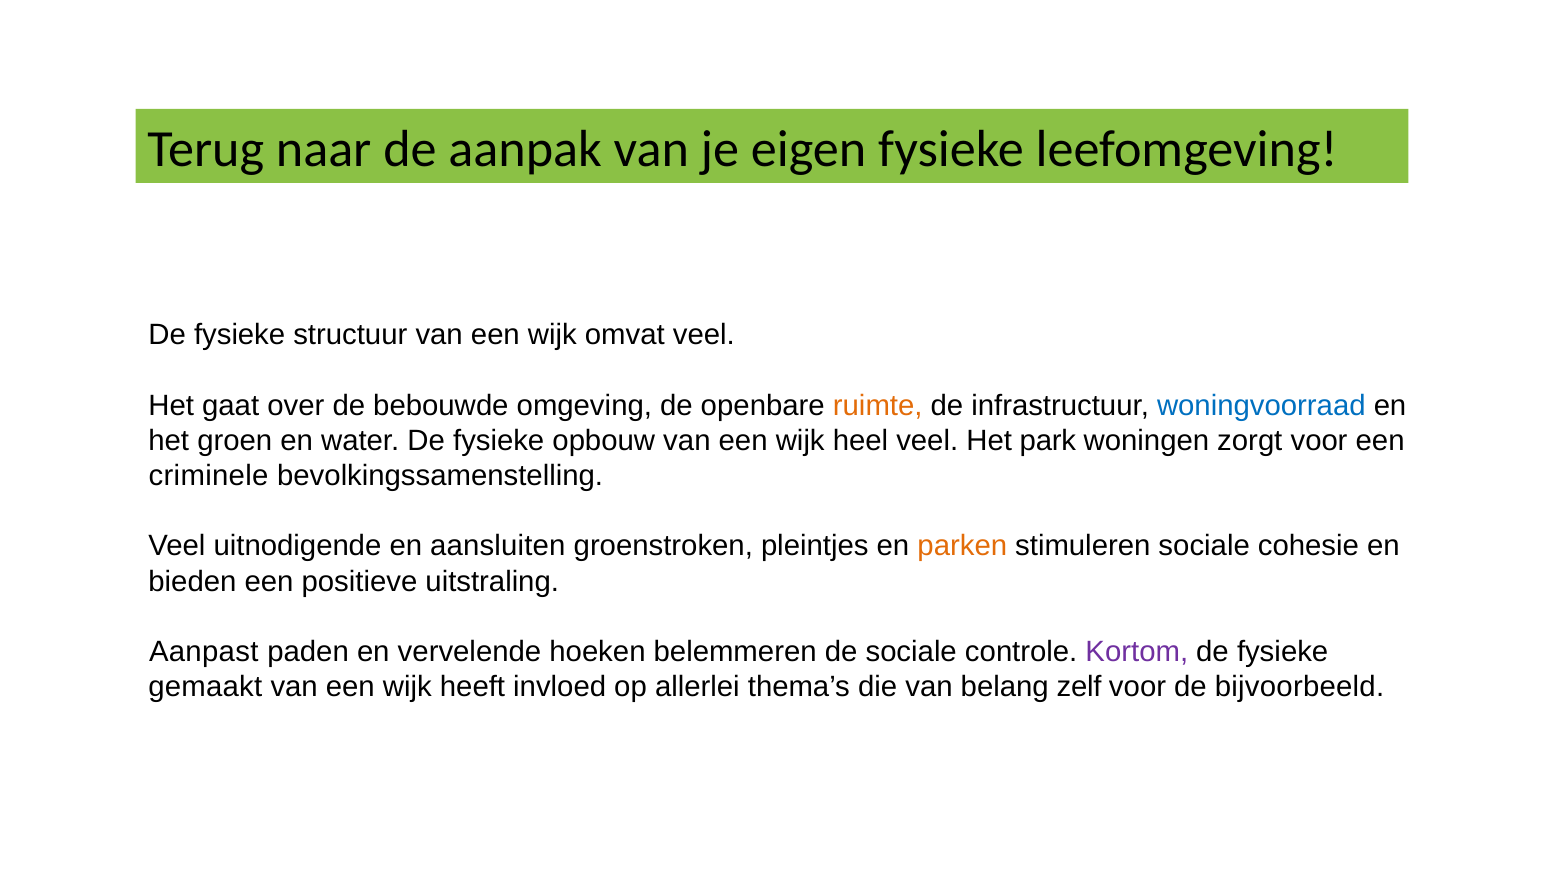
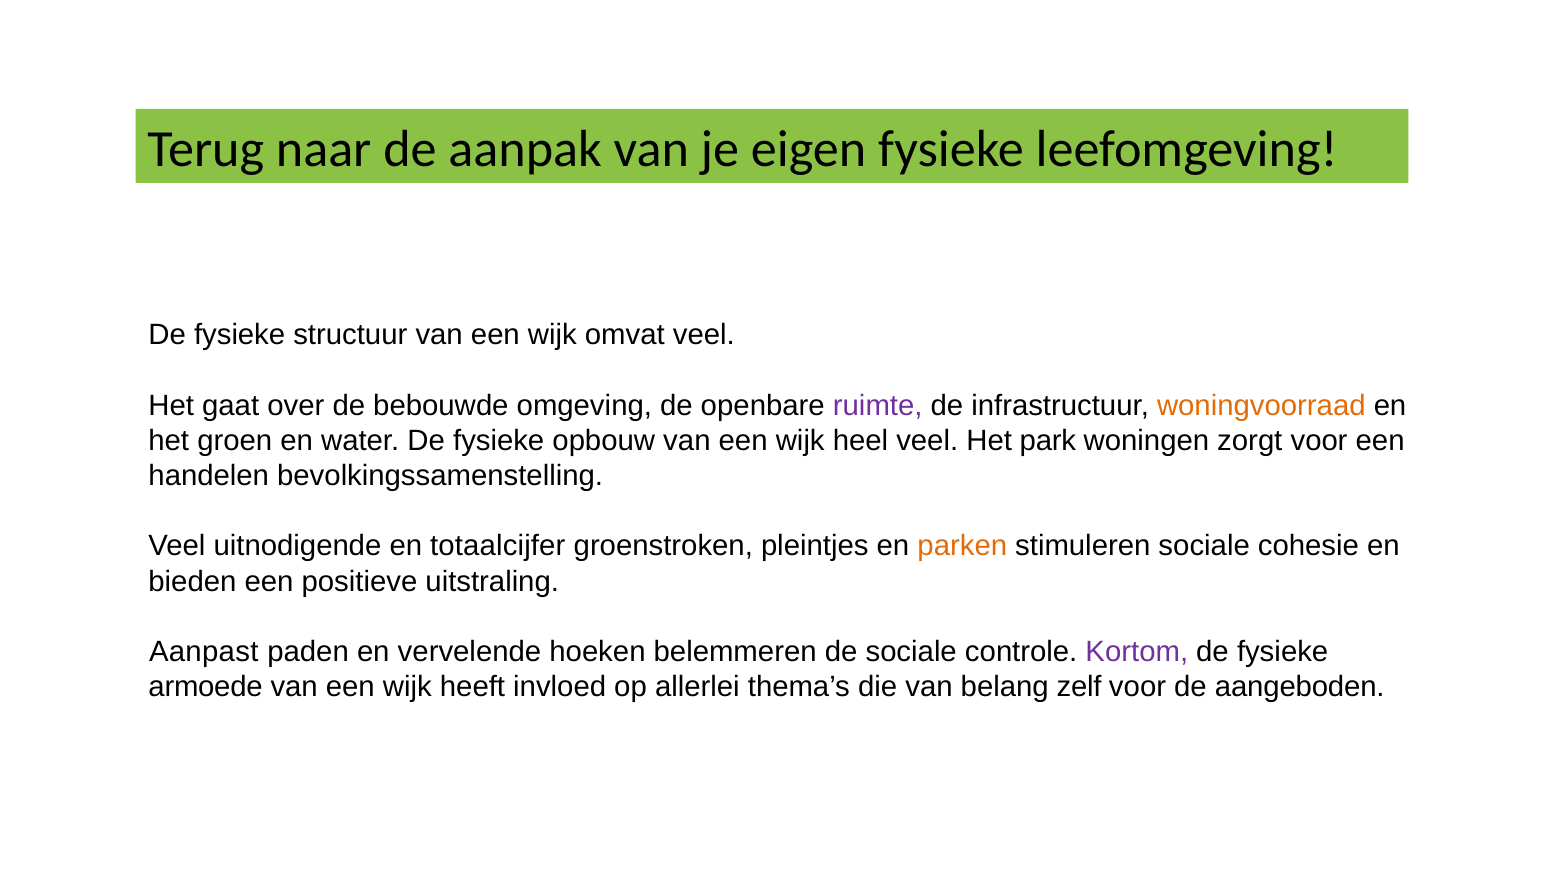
ruimte colour: orange -> purple
woningvoorraad colour: blue -> orange
criminele: criminele -> handelen
aansluiten: aansluiten -> totaalcijfer
gemaakt: gemaakt -> armoede
bijvoorbeeld: bijvoorbeeld -> aangeboden
